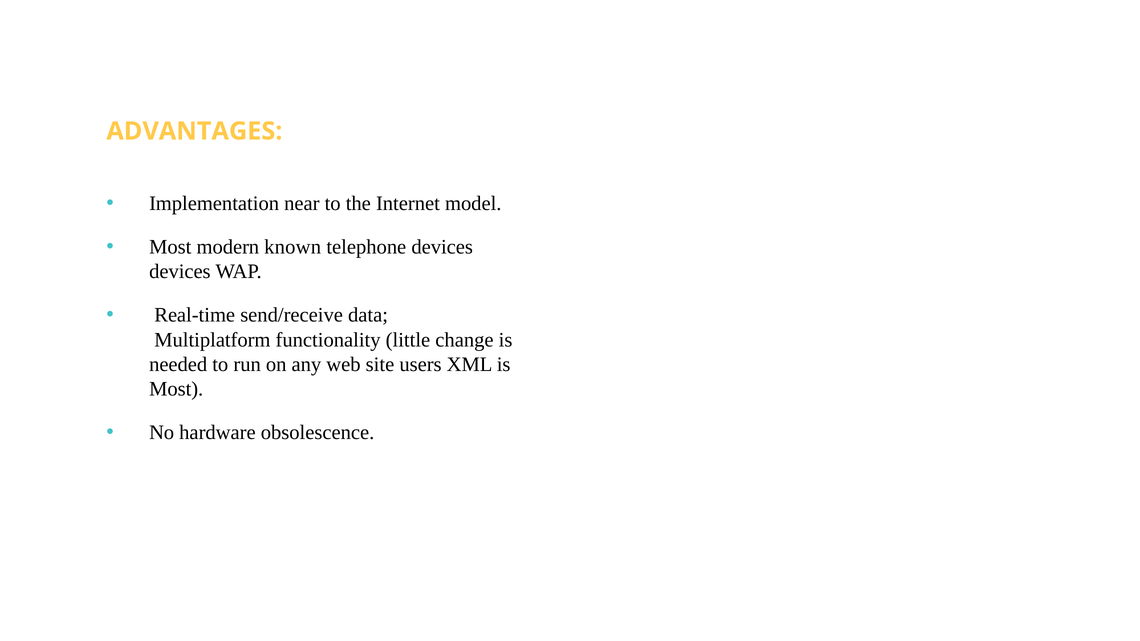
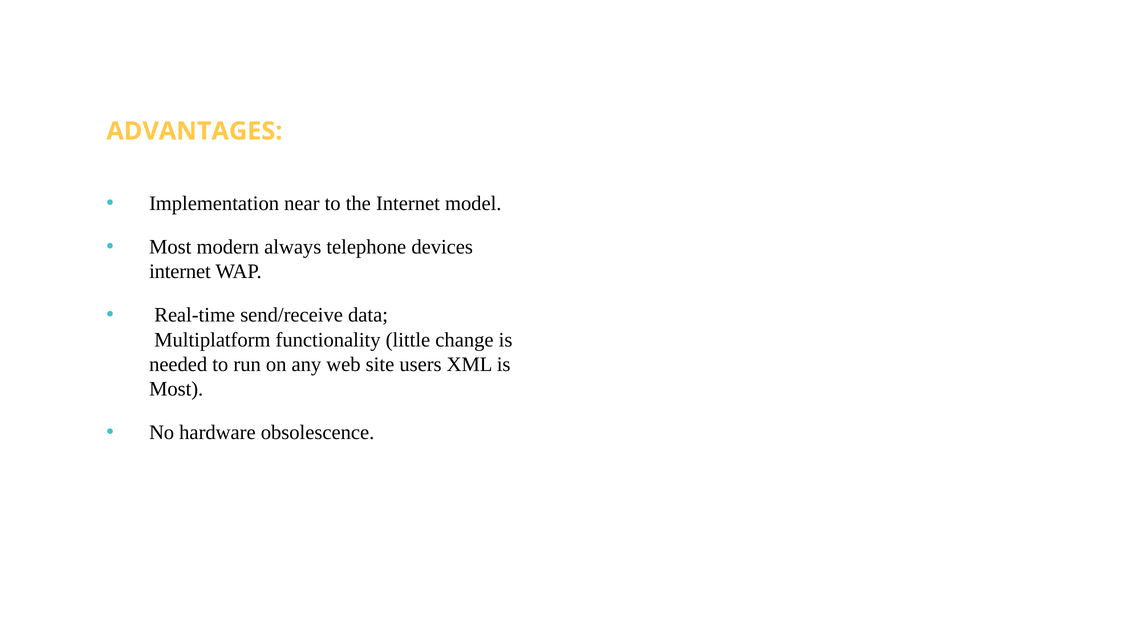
known: known -> always
devices at (180, 272): devices -> internet
